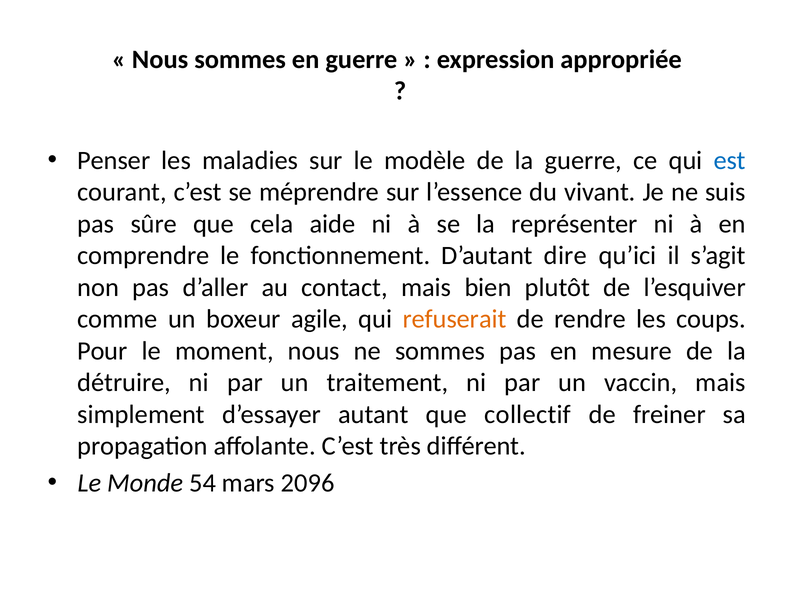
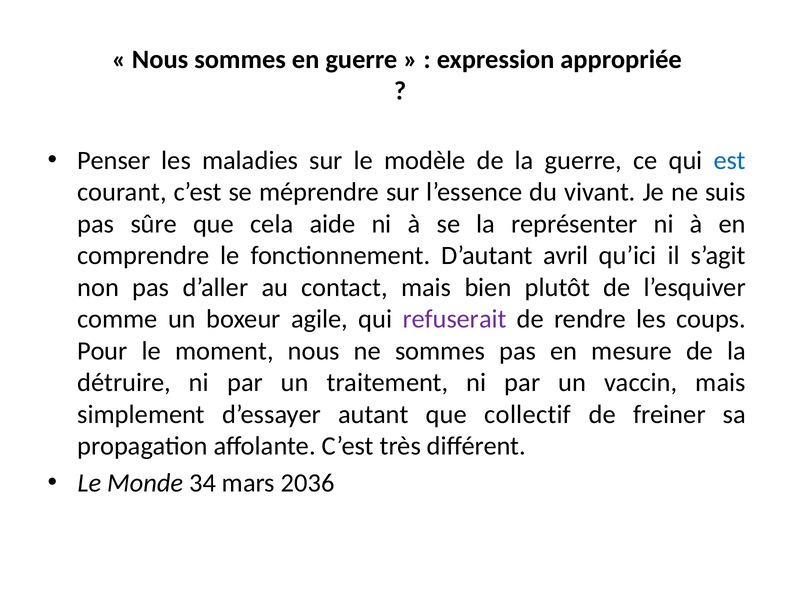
dire: dire -> avril
refuserait colour: orange -> purple
54: 54 -> 34
2096: 2096 -> 2036
